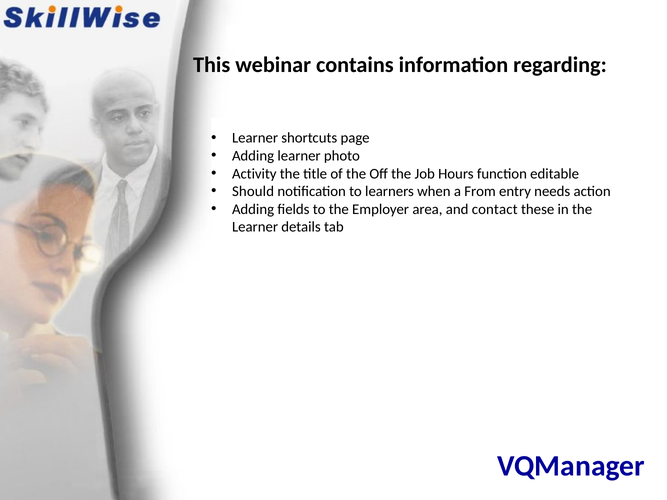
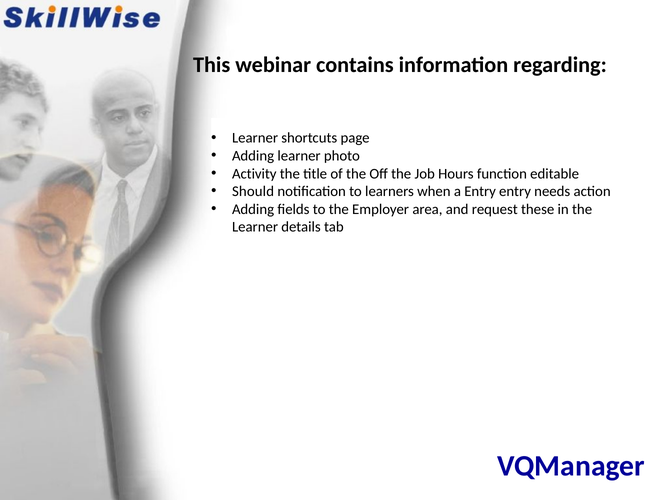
a From: From -> Entry
contact: contact -> request
